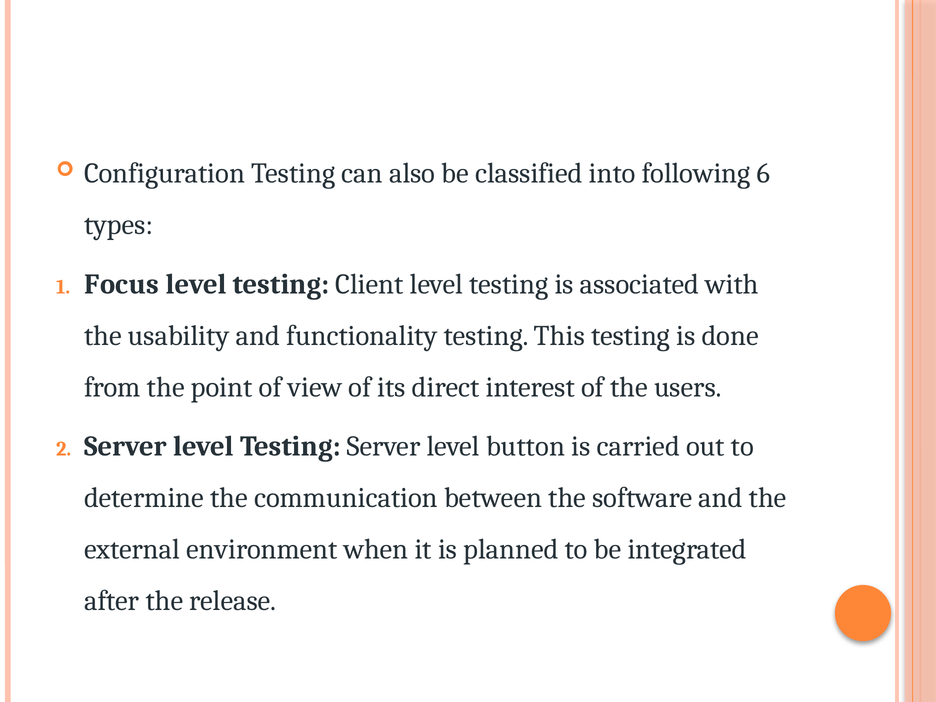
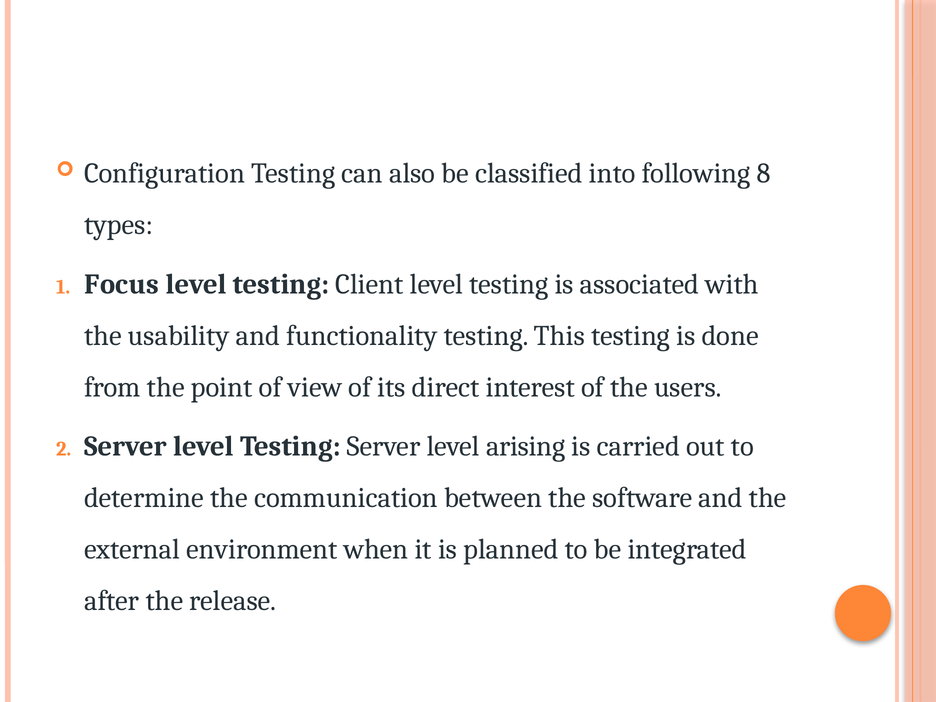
6: 6 -> 8
button: button -> arising
